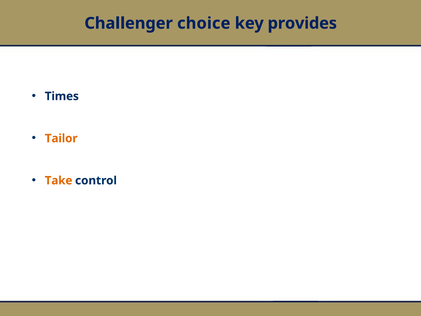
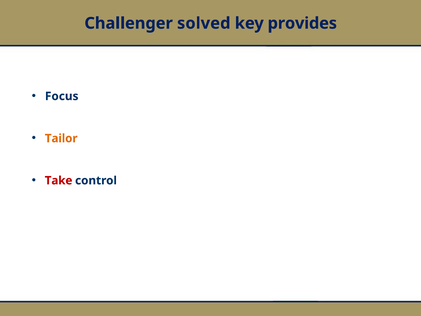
choice: choice -> solved
Times: Times -> Focus
Take colour: orange -> red
